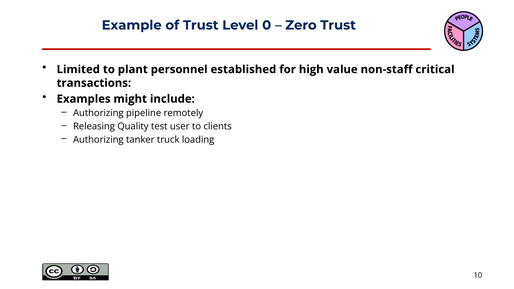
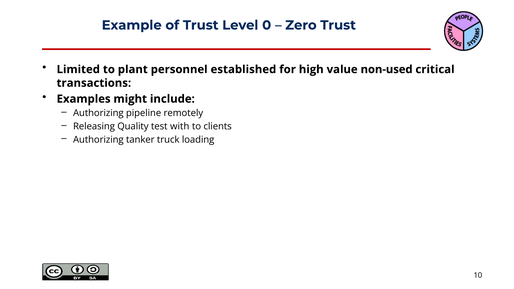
non-staff: non-staff -> non-used
user: user -> with
